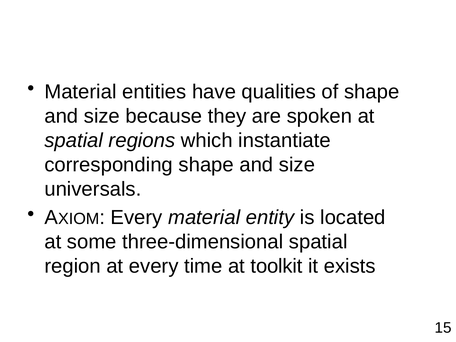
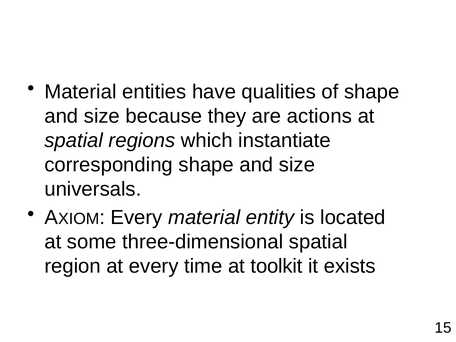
spoken: spoken -> actions
